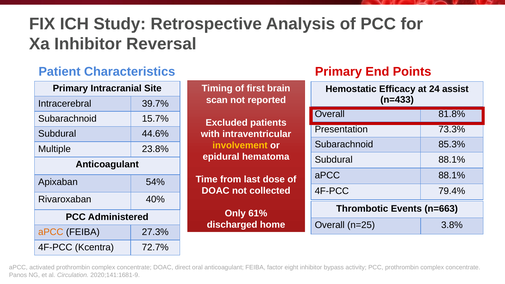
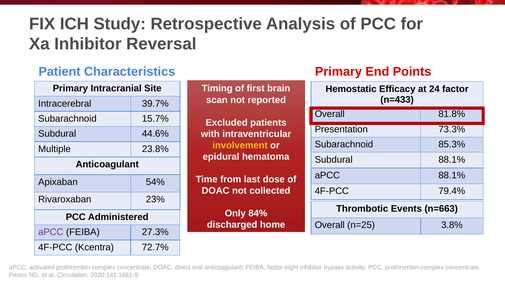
24 assist: assist -> factor
40%: 40% -> 23%
61%: 61% -> 84%
aPCC at (51, 232) colour: orange -> purple
